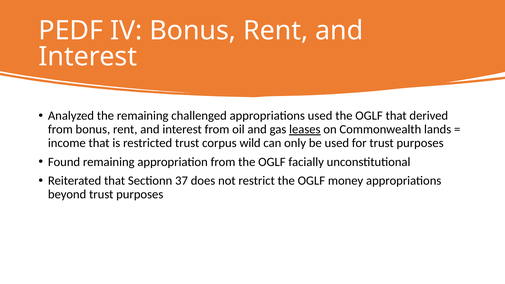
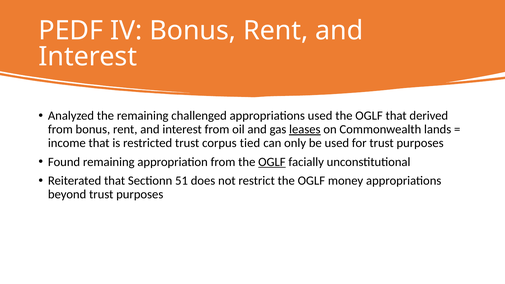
wild: wild -> tied
OGLF at (272, 162) underline: none -> present
37: 37 -> 51
